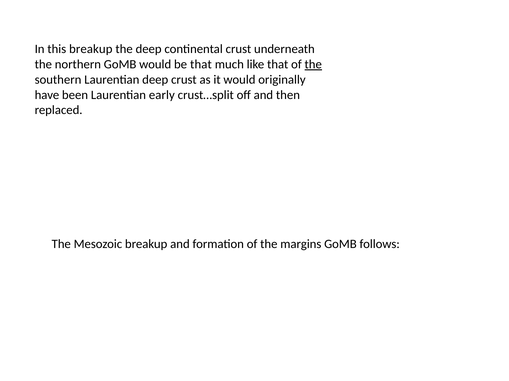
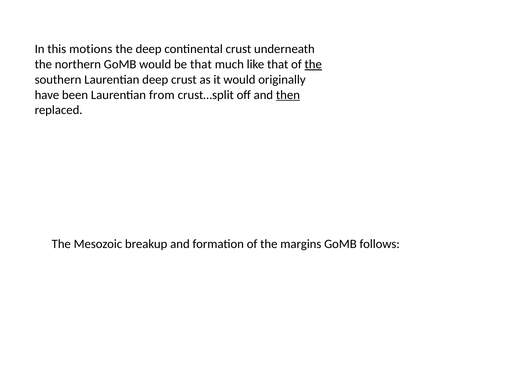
this breakup: breakup -> motions
early: early -> from
then underline: none -> present
